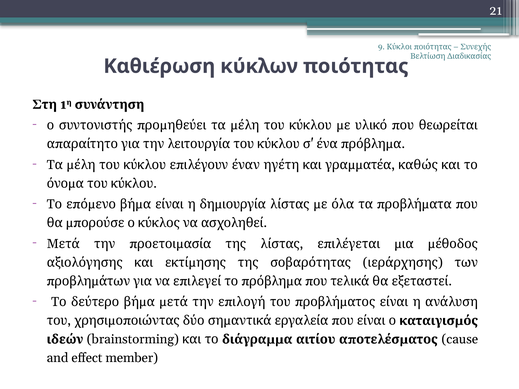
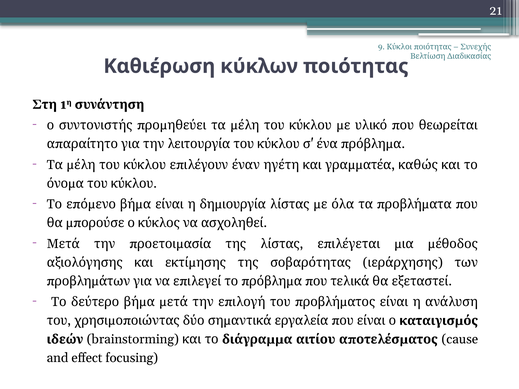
member: member -> focusing
